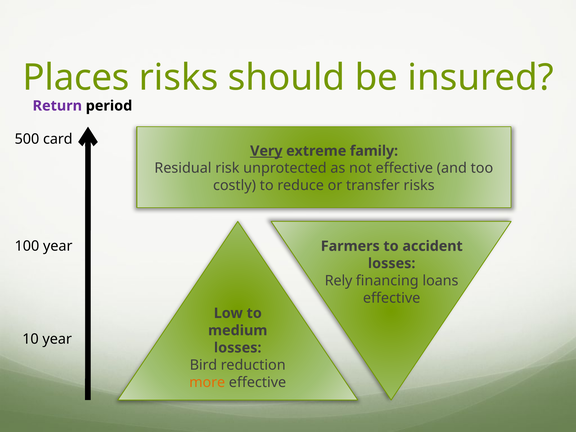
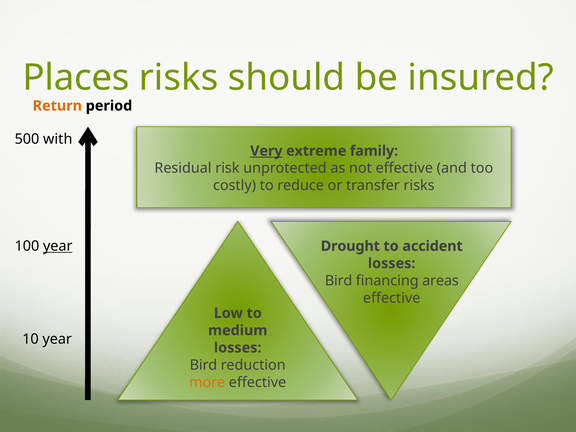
Return colour: purple -> orange
card: card -> with
year at (58, 246) underline: none -> present
Farmers: Farmers -> Drought
Rely at (339, 281): Rely -> Bird
loans: loans -> areas
